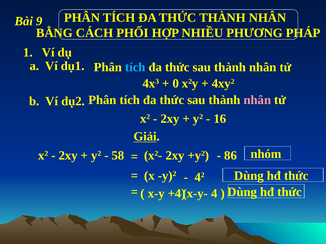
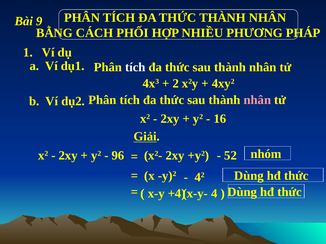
tích at (135, 67) colour: light blue -> white
0: 0 -> 2
58: 58 -> 96
86: 86 -> 52
